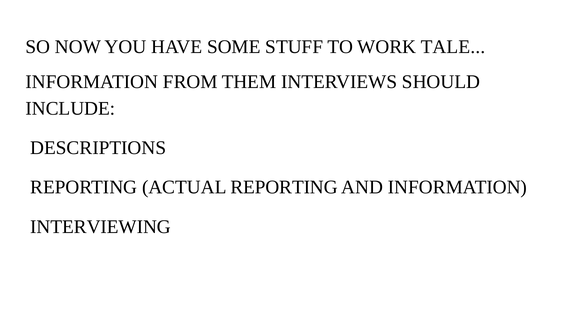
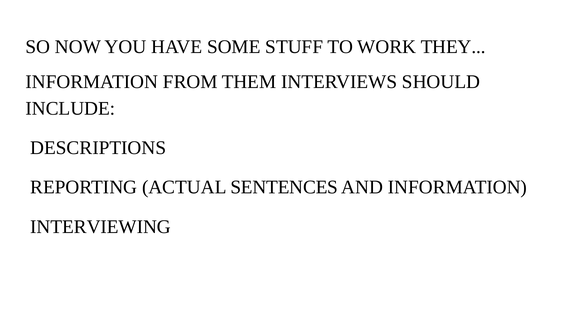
TALE: TALE -> THEY
ACTUAL REPORTING: REPORTING -> SENTENCES
